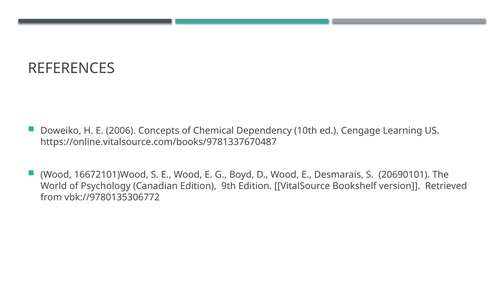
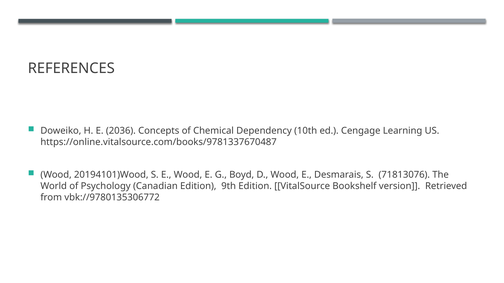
2006: 2006 -> 2036
16672101)Wood: 16672101)Wood -> 20194101)Wood
20690101: 20690101 -> 71813076
